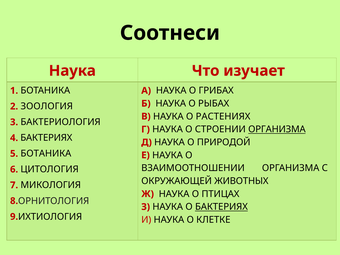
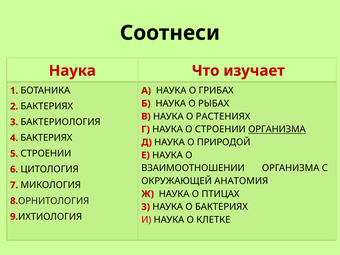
2 ЗООЛОГИЯ: ЗООЛОГИЯ -> БАКТЕРИЯХ
5 БОТАНИКА: БОТАНИКА -> СТРОЕНИИ
ЖИВОТНЫХ: ЖИВОТНЫХ -> АНАТОМИЯ
БАКТЕРИЯХ at (221, 207) underline: present -> none
